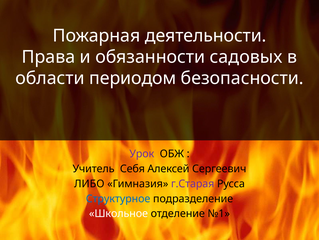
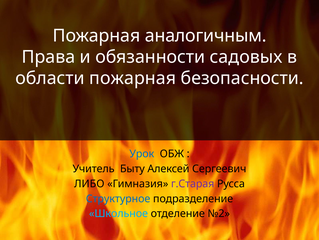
деятельности: деятельности -> аналогичным
области периодом: периодом -> пожарная
Урок colour: purple -> blue
Себя: Себя -> Быту
Школьное colour: white -> light blue
№1: №1 -> №2
